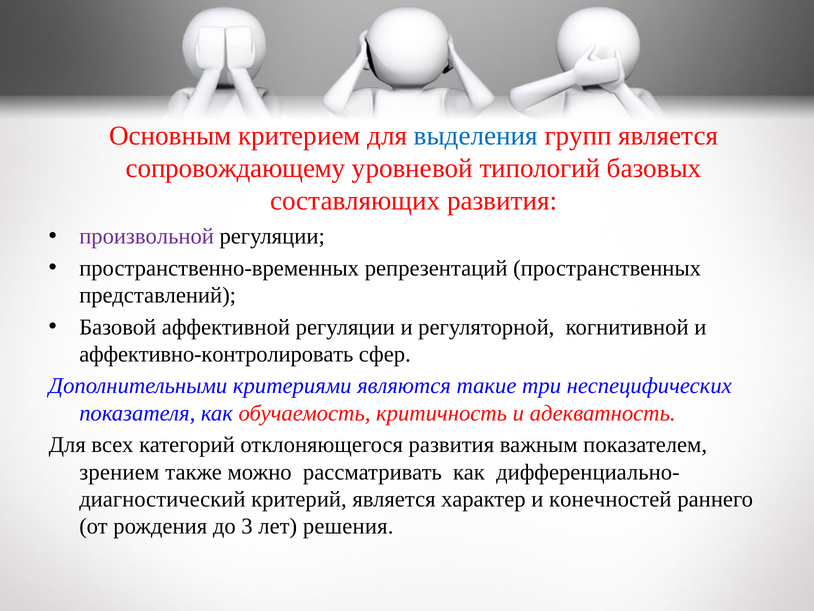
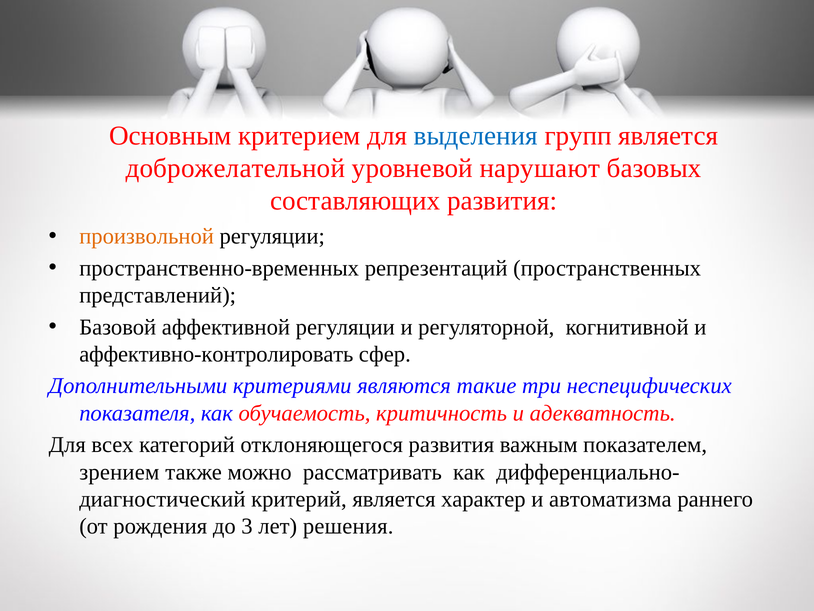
сопровождающему: сопровождающему -> доброжелательной
типологий: типологий -> нарушают
произвольной colour: purple -> orange
конечностей: конечностей -> автоматизма
